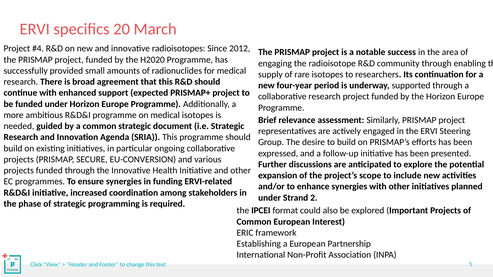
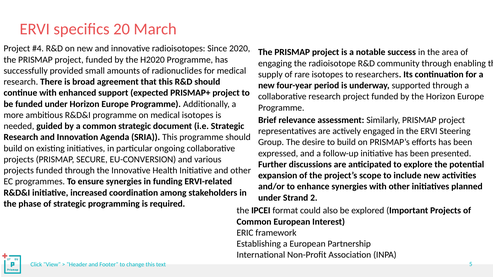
2012: 2012 -> 2020
